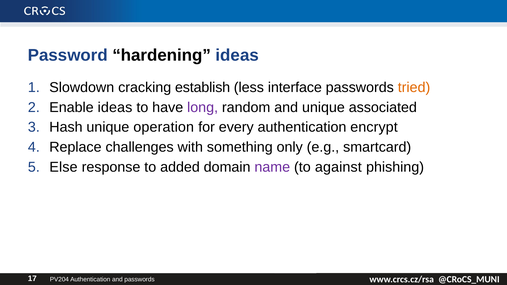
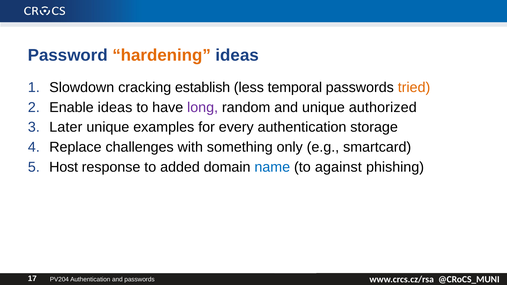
hardening colour: black -> orange
interface: interface -> temporal
associated: associated -> authorized
Hash: Hash -> Later
operation: operation -> examples
encrypt: encrypt -> storage
Else: Else -> Host
name colour: purple -> blue
